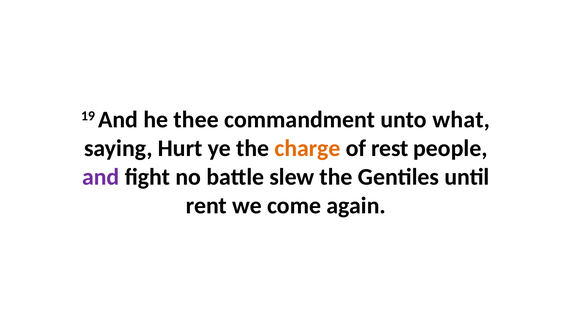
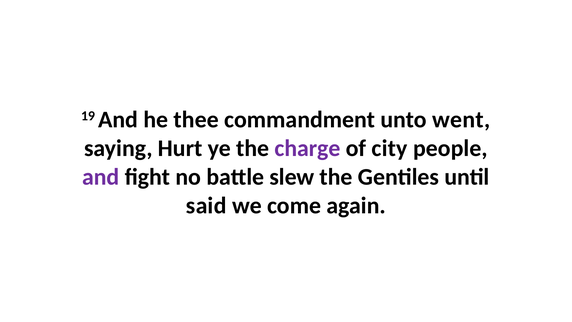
what: what -> went
charge colour: orange -> purple
rest: rest -> city
rent: rent -> said
